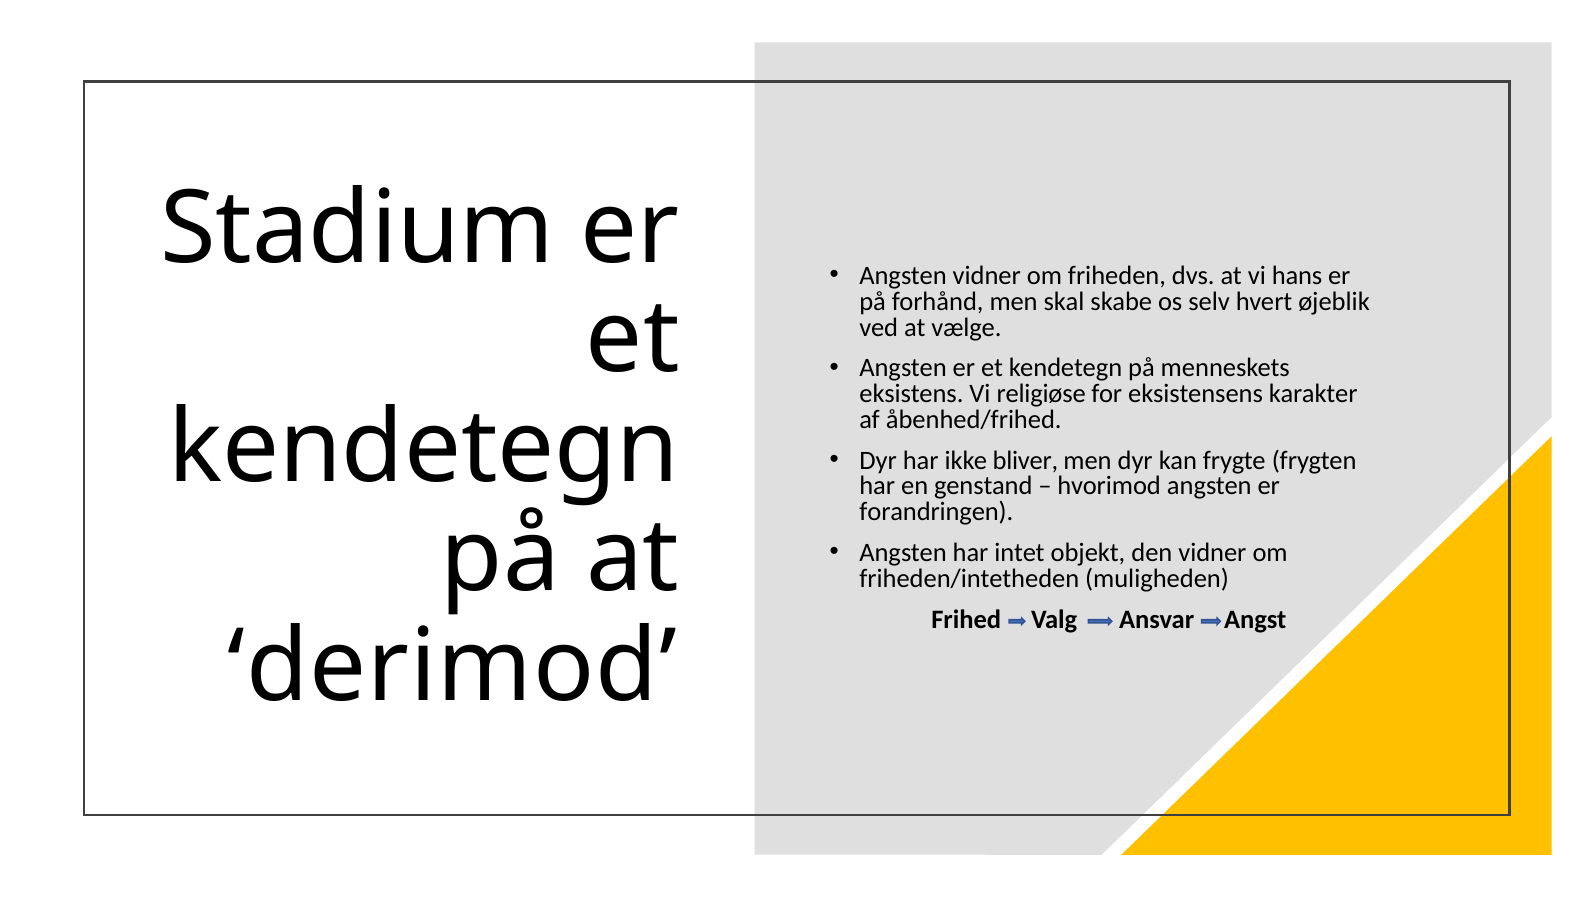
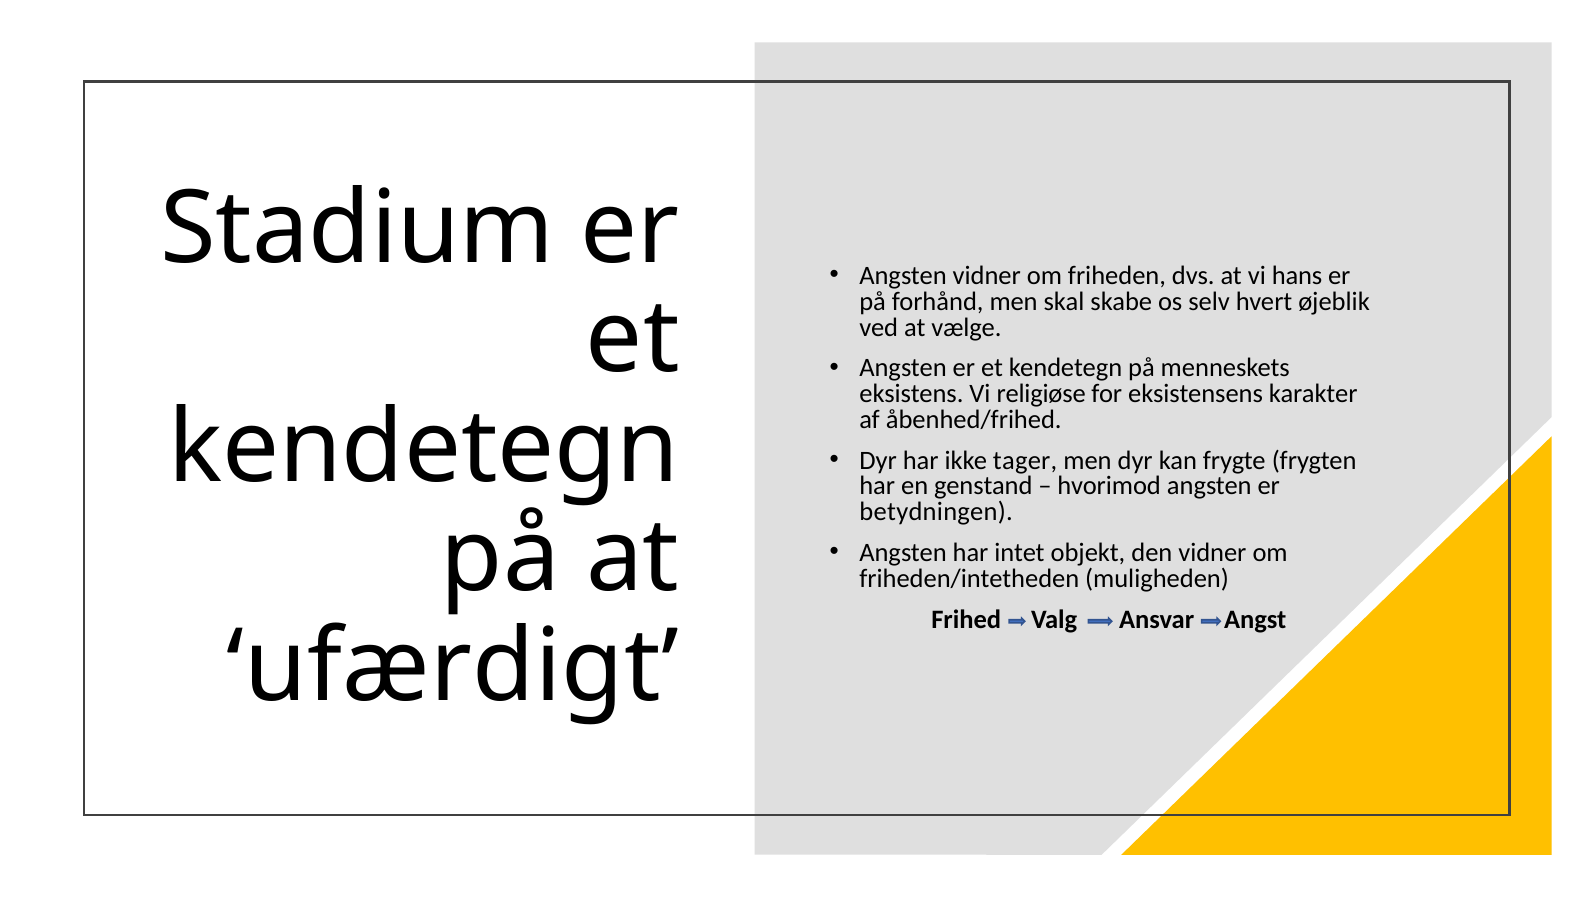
bliver: bliver -> tager
forandringen: forandringen -> betydningen
derimod: derimod -> ufærdigt
